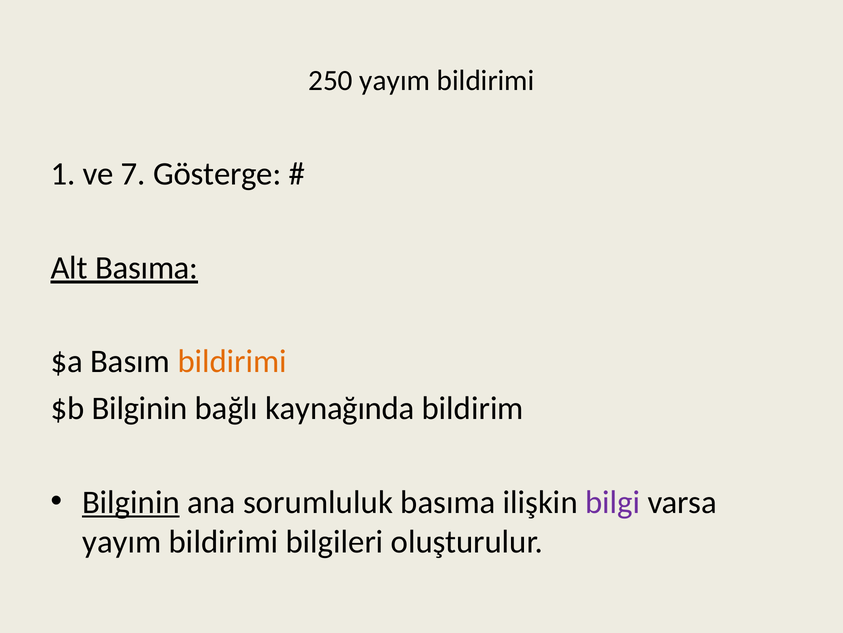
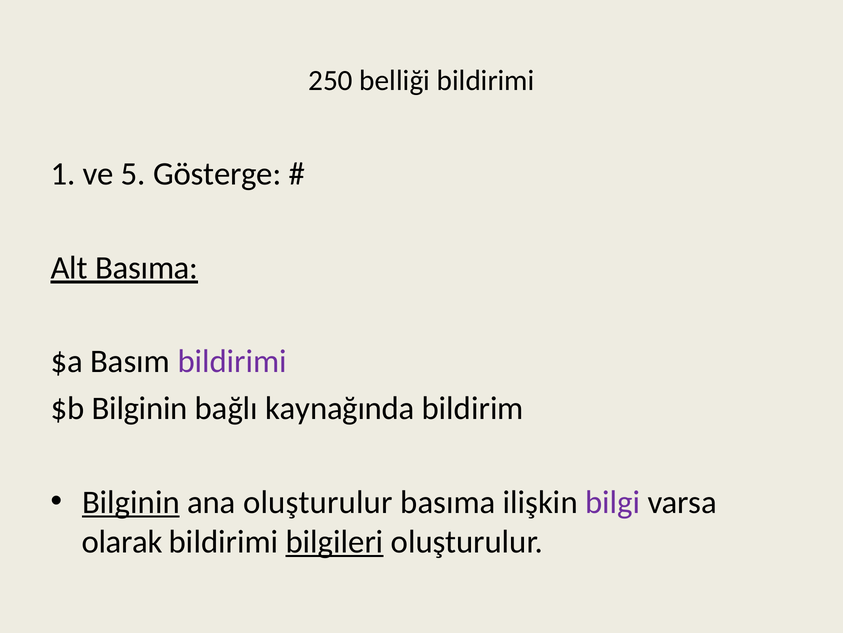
250 yayım: yayım -> belliği
7: 7 -> 5
bildirimi at (232, 361) colour: orange -> purple
ana sorumluluk: sorumluluk -> oluşturulur
yayım at (122, 541): yayım -> olarak
bilgileri underline: none -> present
